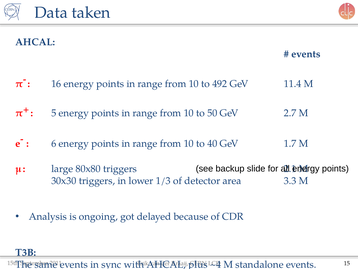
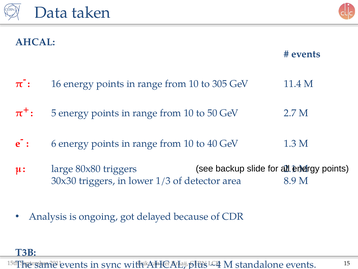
492: 492 -> 305
1.7: 1.7 -> 1.3
3.3: 3.3 -> 8.9
